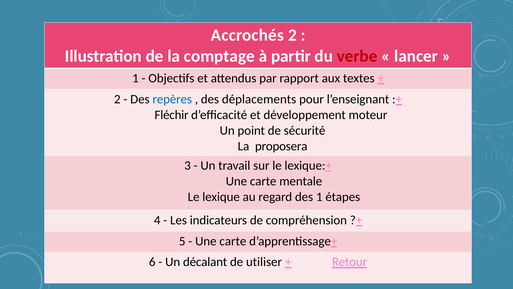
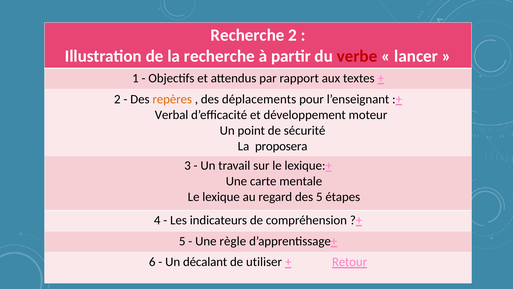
Accrochés at (247, 35): Accrochés -> Recherche
la comptage: comptage -> recherche
repères colour: blue -> orange
Fléchir: Fléchir -> Verbal
des 1: 1 -> 5
carte at (233, 241): carte -> règle
